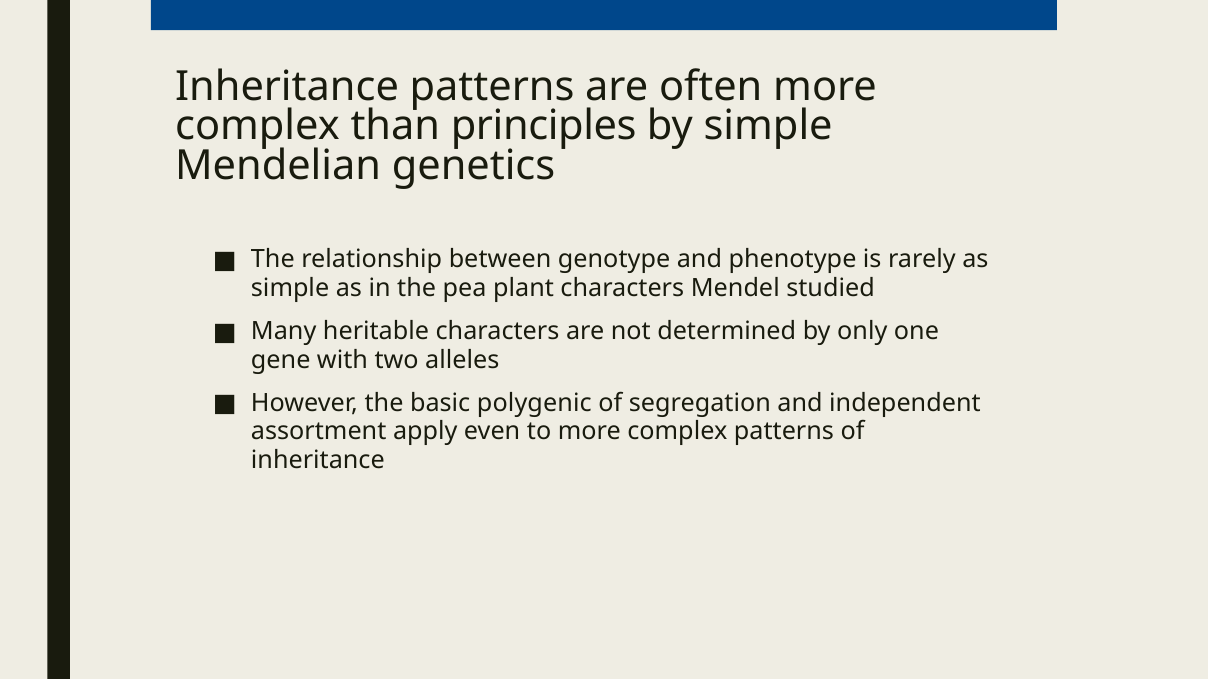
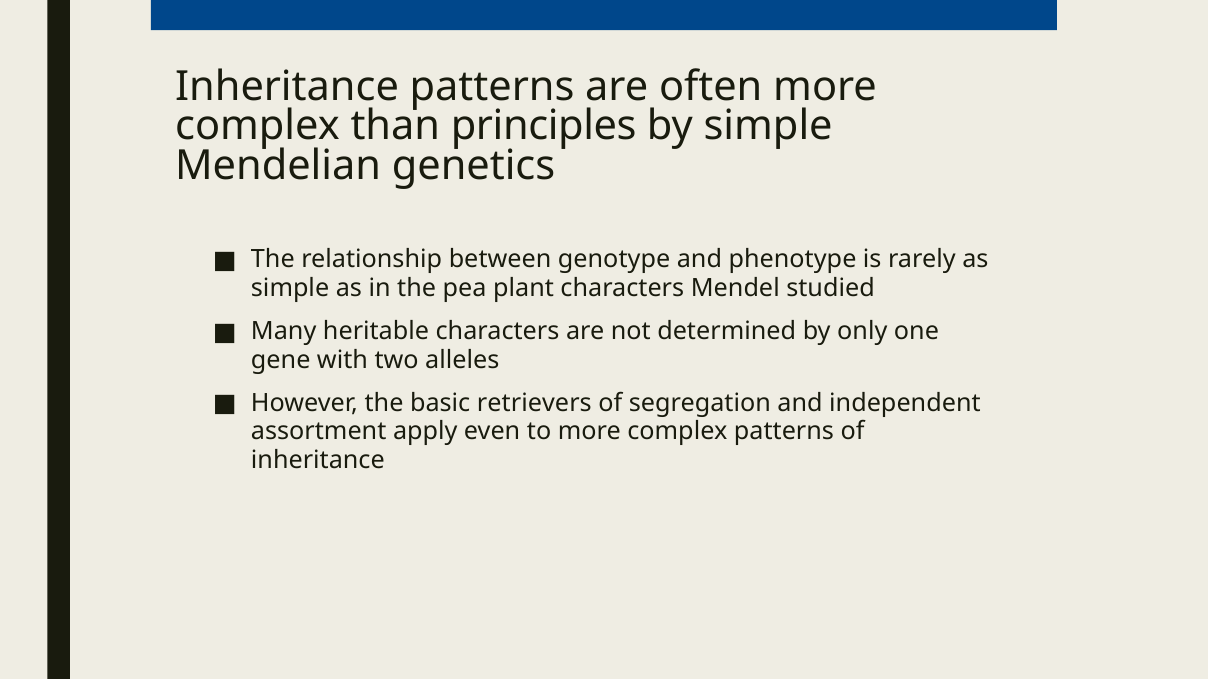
polygenic: polygenic -> retrievers
